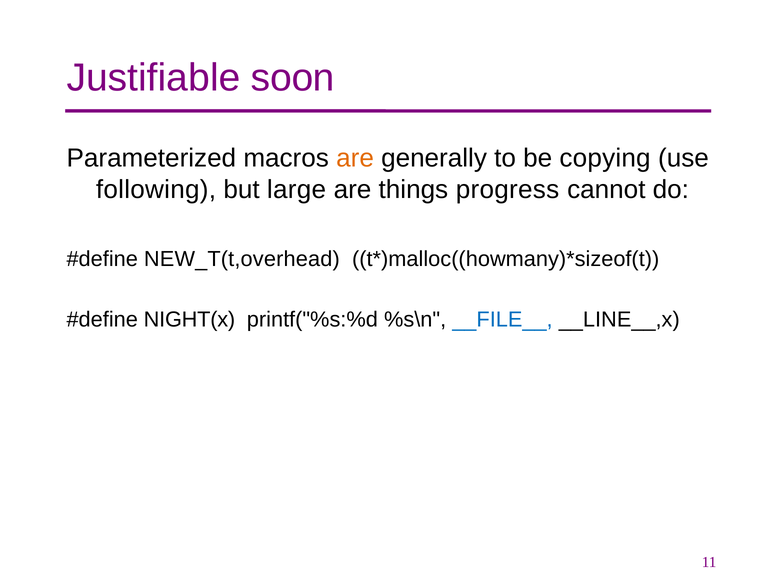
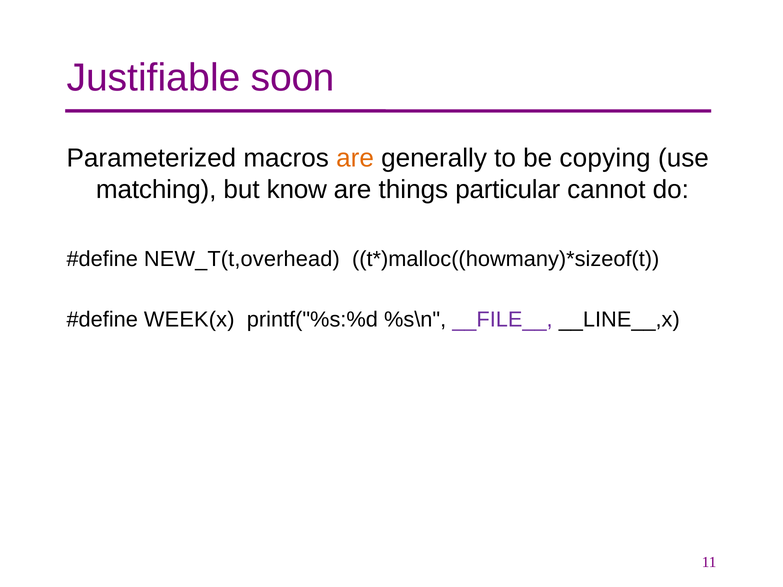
following: following -> matching
large: large -> know
progress: progress -> particular
NIGHT(x: NIGHT(x -> WEEK(x
__FILE__ colour: blue -> purple
